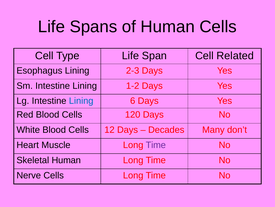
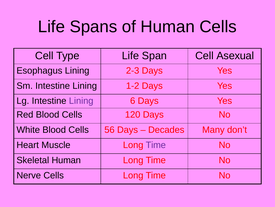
Related: Related -> Asexual
Lining at (81, 101) colour: blue -> purple
12: 12 -> 56
